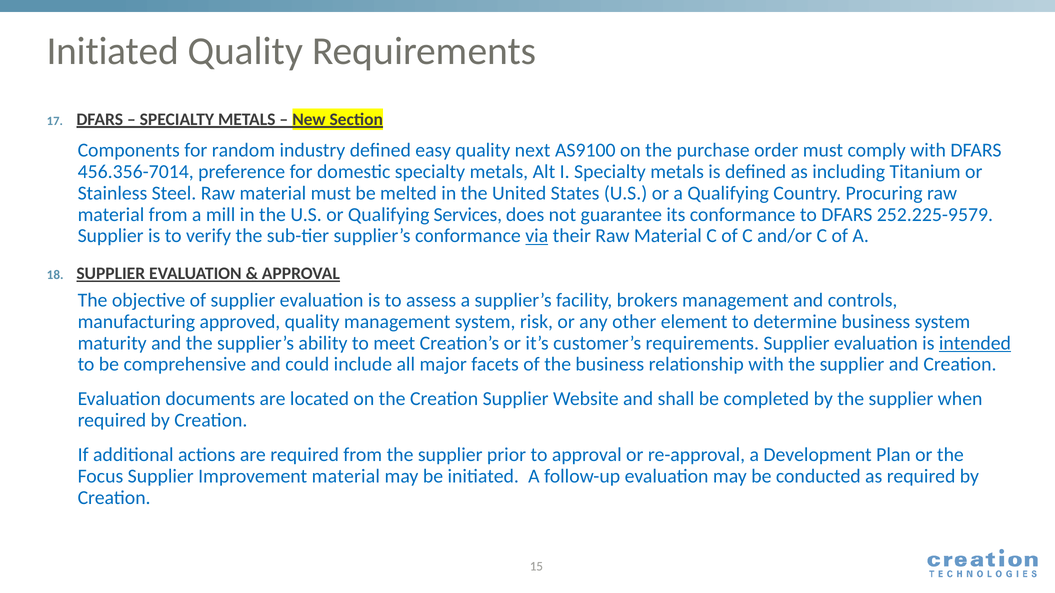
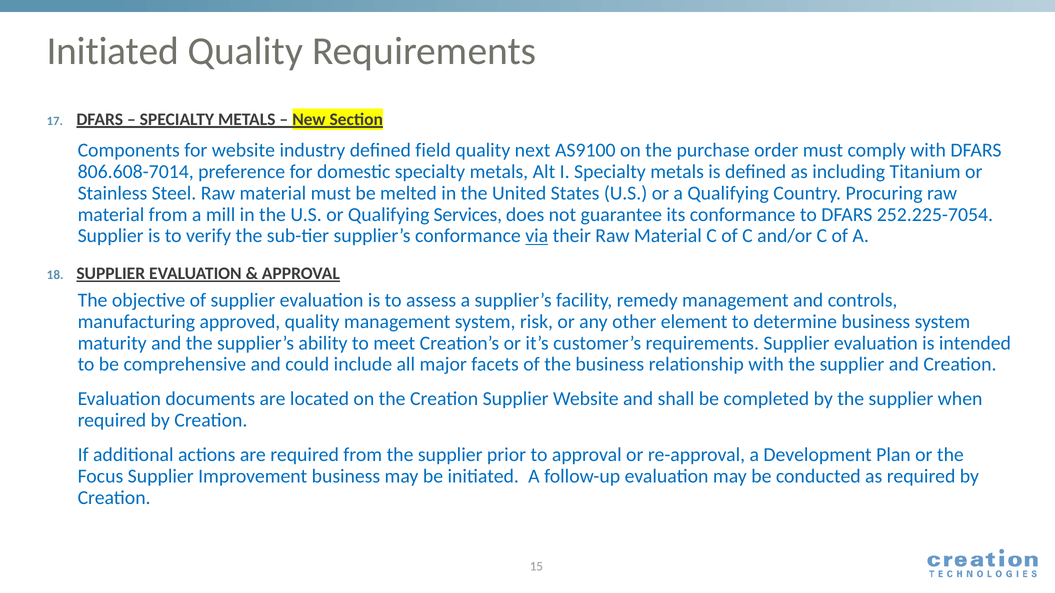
for random: random -> website
easy: easy -> field
456.356-7014: 456.356-7014 -> 806.608-7014
252.225-9579: 252.225-9579 -> 252.225-7054
brokers: brokers -> remedy
intended underline: present -> none
Improvement material: material -> business
